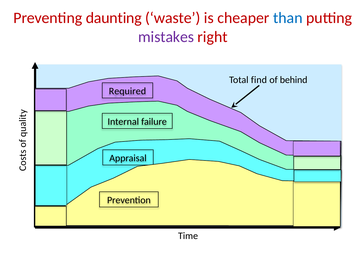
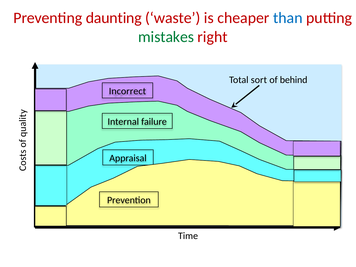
mistakes colour: purple -> green
find: find -> sort
Required: Required -> Incorrect
